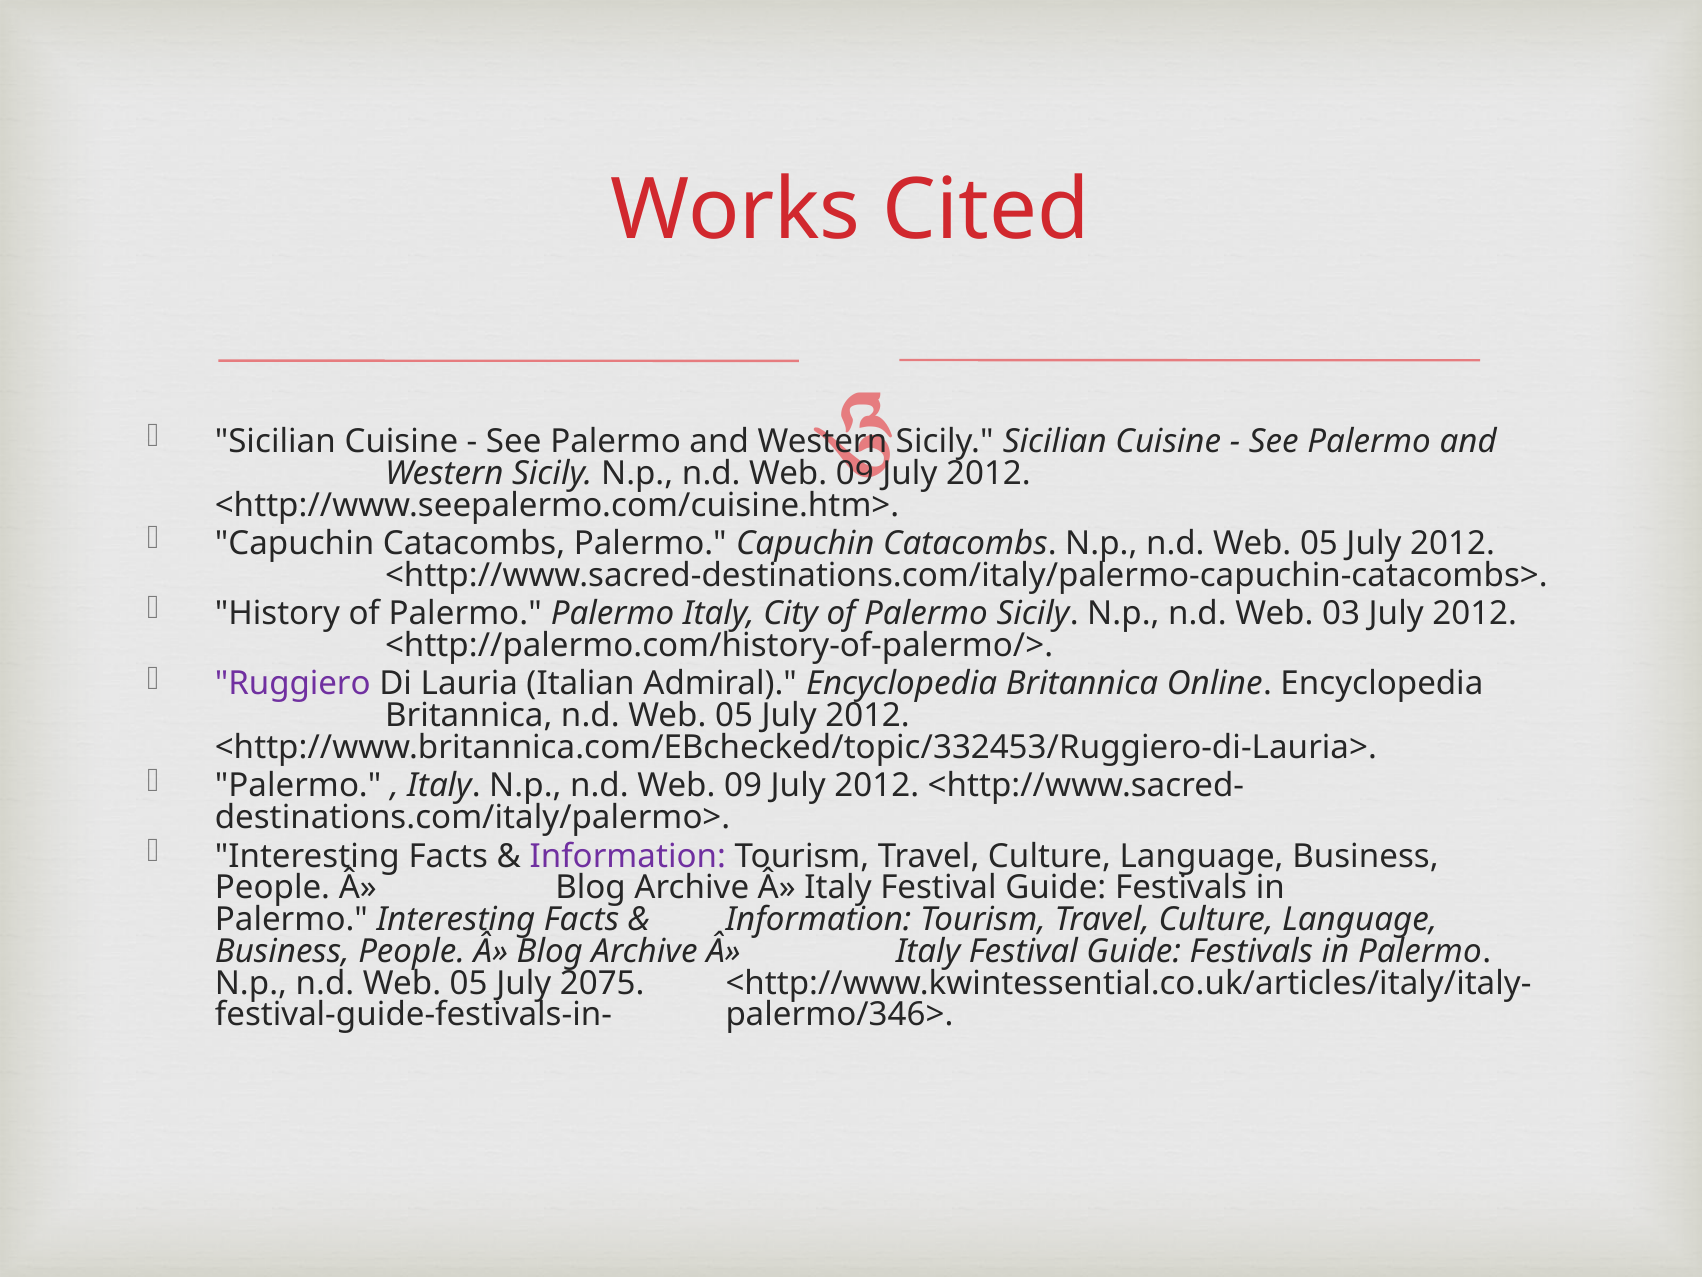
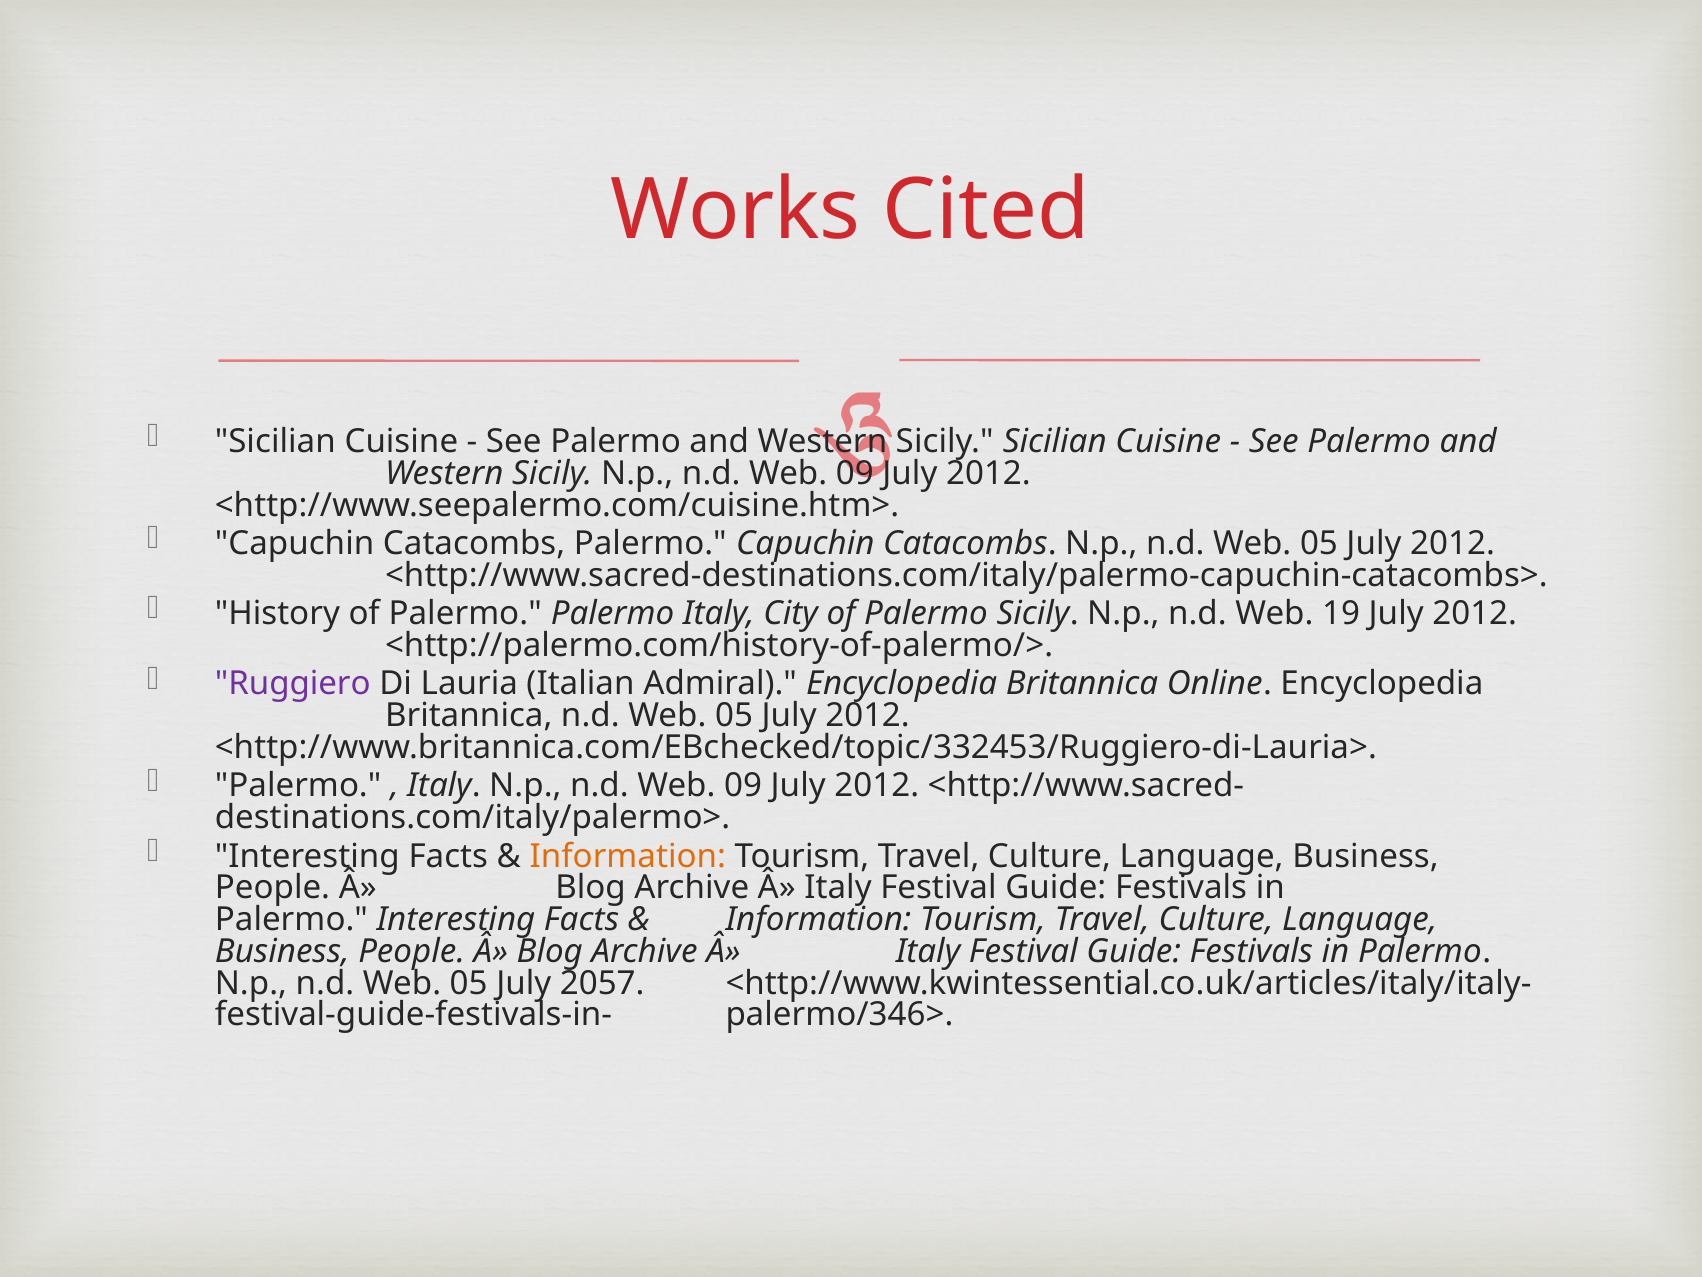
03: 03 -> 19
Information at (628, 856) colour: purple -> orange
2075: 2075 -> 2057
